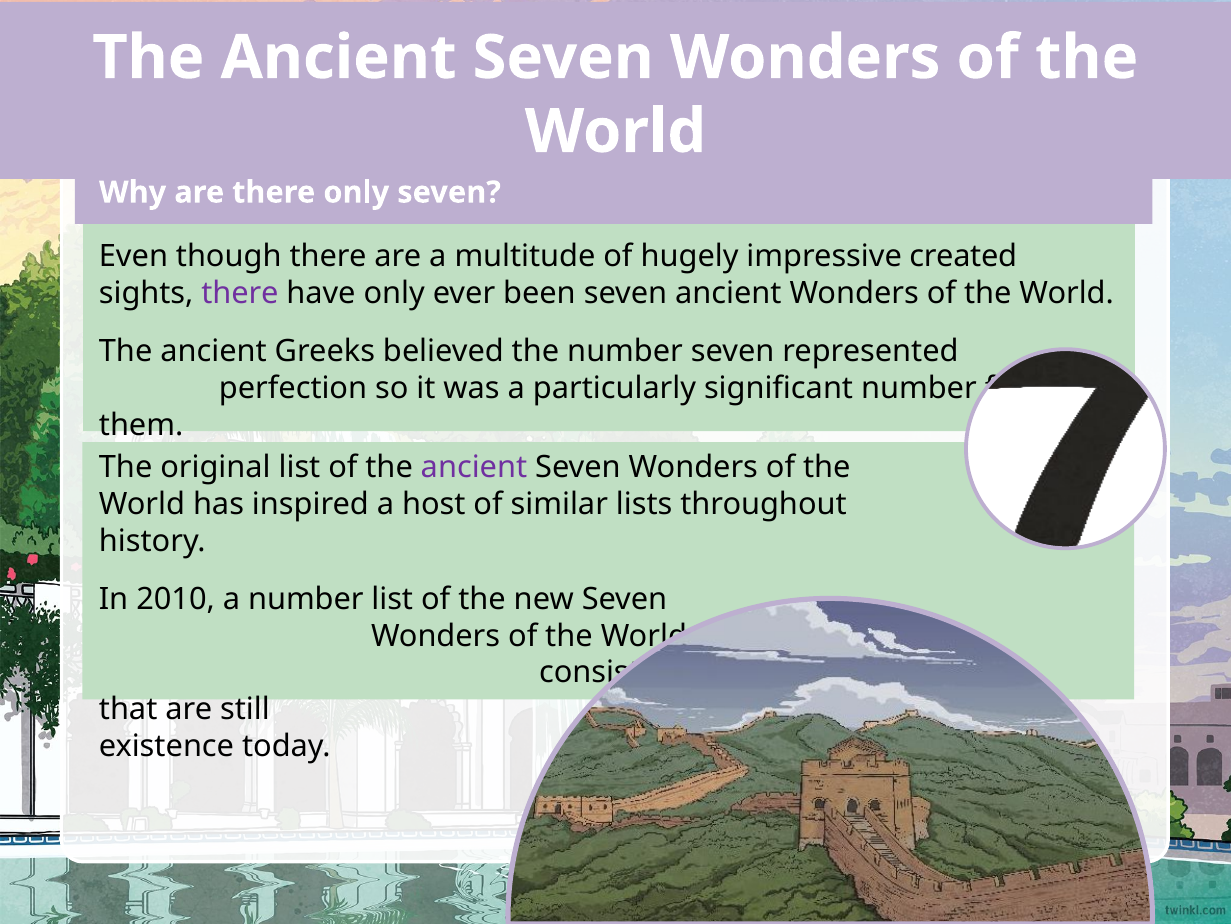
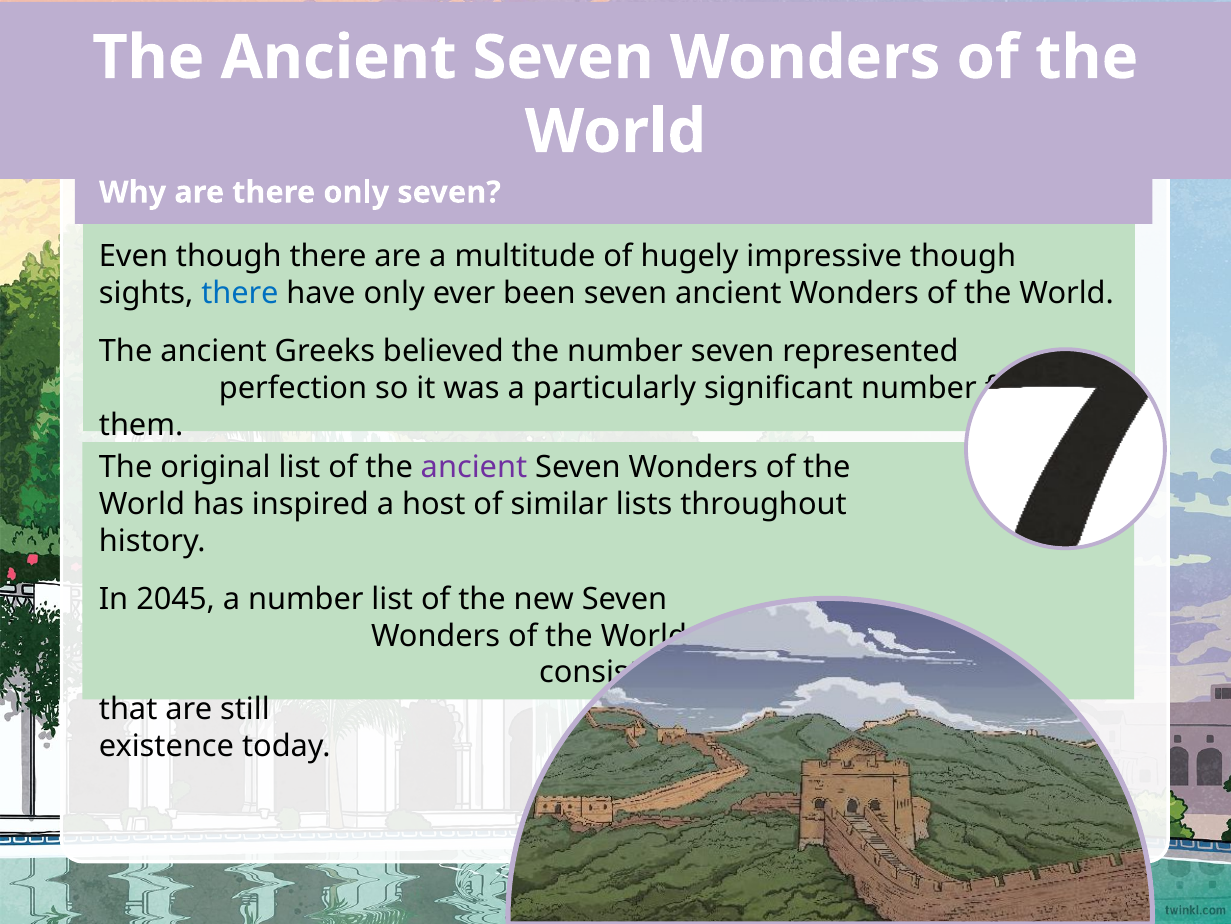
impressive created: created -> though
there at (240, 293) colour: purple -> blue
2010: 2010 -> 2045
